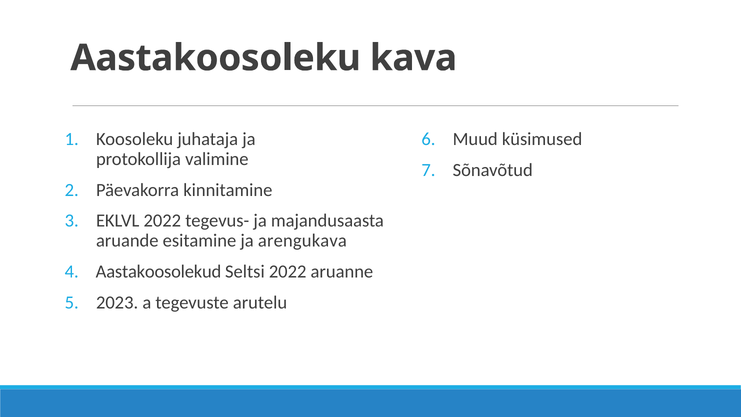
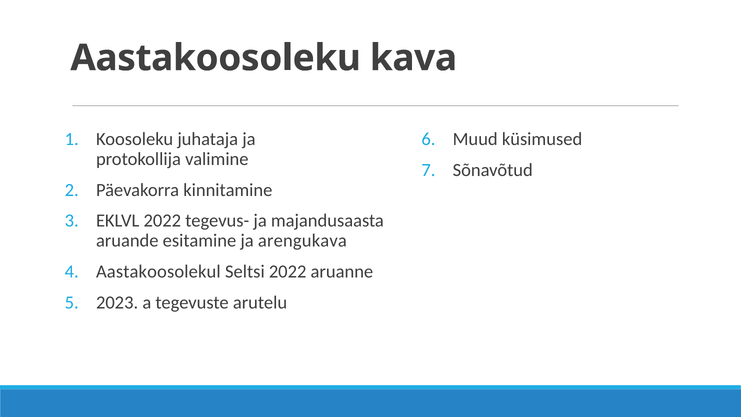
Aastakoosolekud: Aastakoosolekud -> Aastakoosolekul
